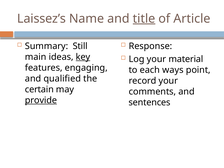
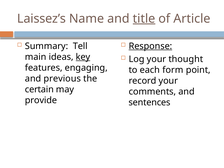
Still: Still -> Tell
Response underline: none -> present
material: material -> thought
ways: ways -> form
qualified: qualified -> previous
provide underline: present -> none
